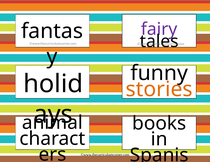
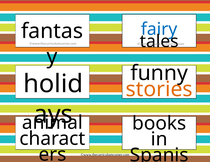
fairy colour: purple -> blue
